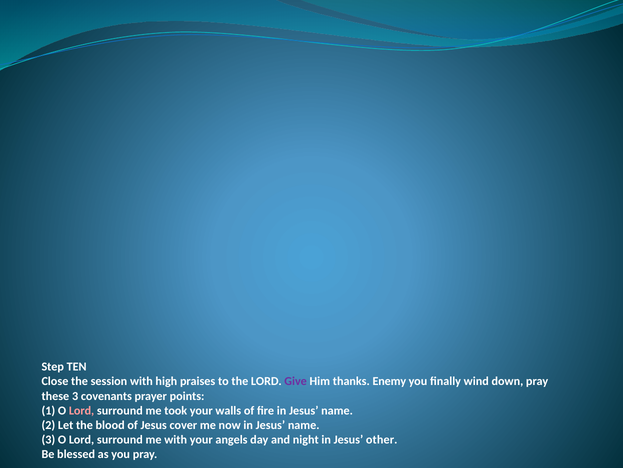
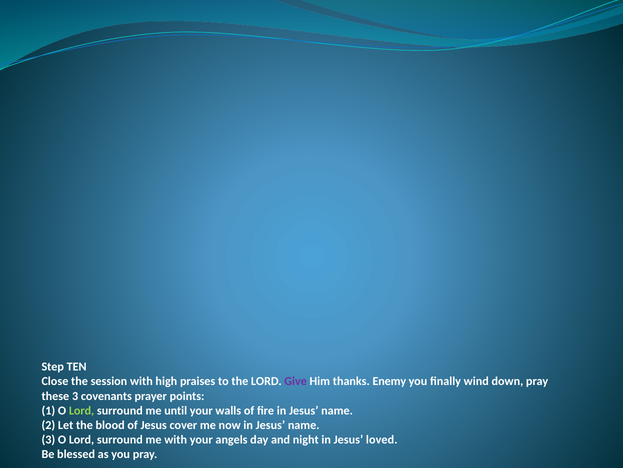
Lord at (82, 410) colour: pink -> light green
took: took -> until
other: other -> loved
